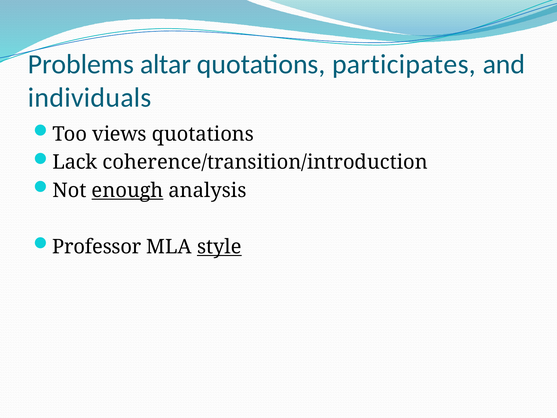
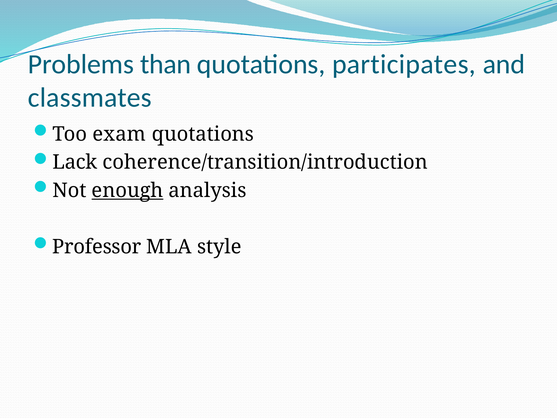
altar: altar -> than
individuals: individuals -> classmates
views: views -> exam
style underline: present -> none
